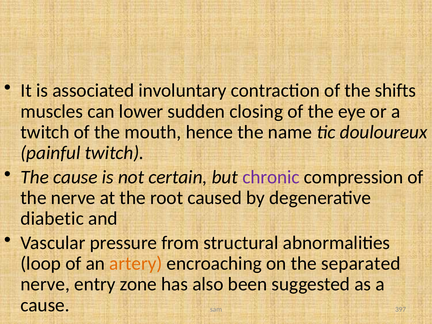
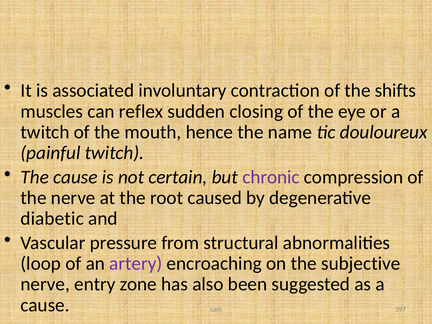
lower: lower -> reflex
artery colour: orange -> purple
separated: separated -> subjective
